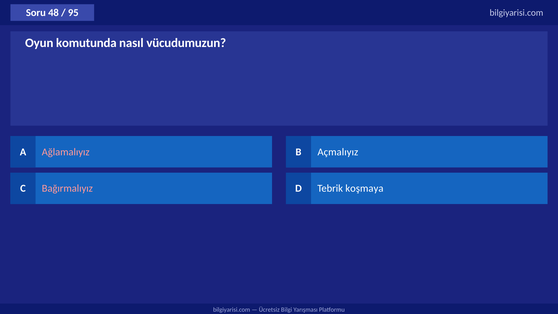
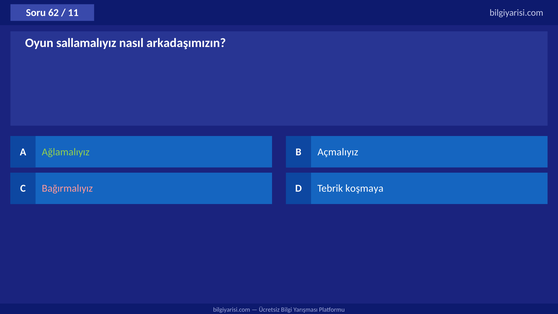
48: 48 -> 62
95: 95 -> 11
komutunda: komutunda -> sallamalıyız
vücudumuzun: vücudumuzun -> arkadaşımızın
Ağlamalıyız colour: pink -> light green
